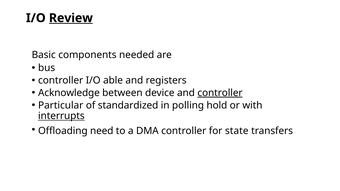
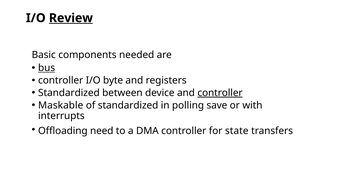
bus underline: none -> present
able: able -> byte
Acknowledge at (69, 93): Acknowledge -> Standardized
Particular: Particular -> Maskable
hold: hold -> save
interrupts underline: present -> none
